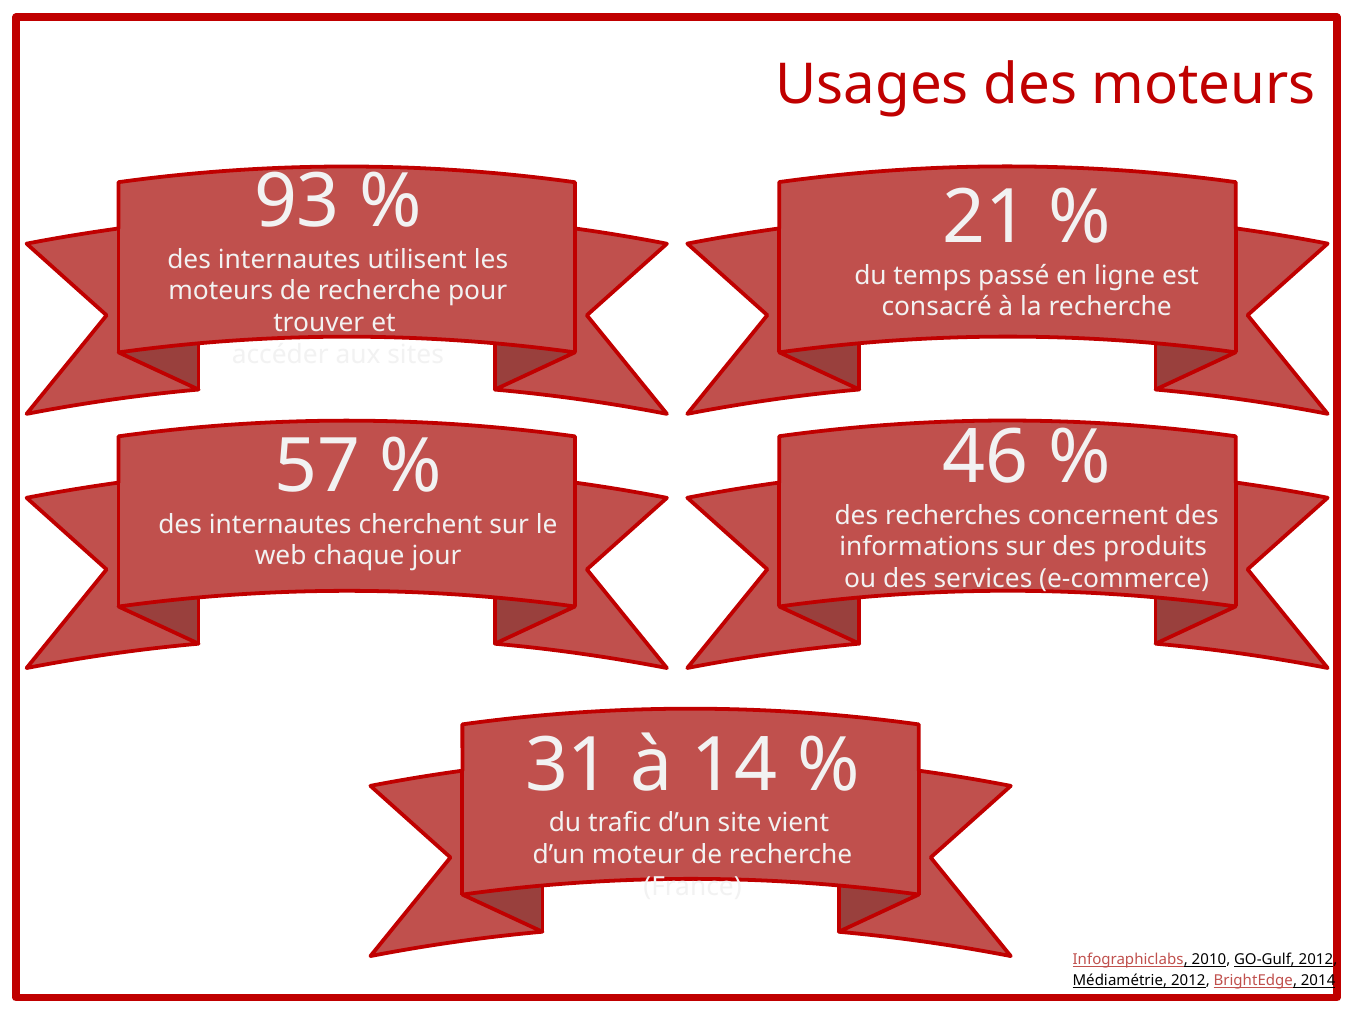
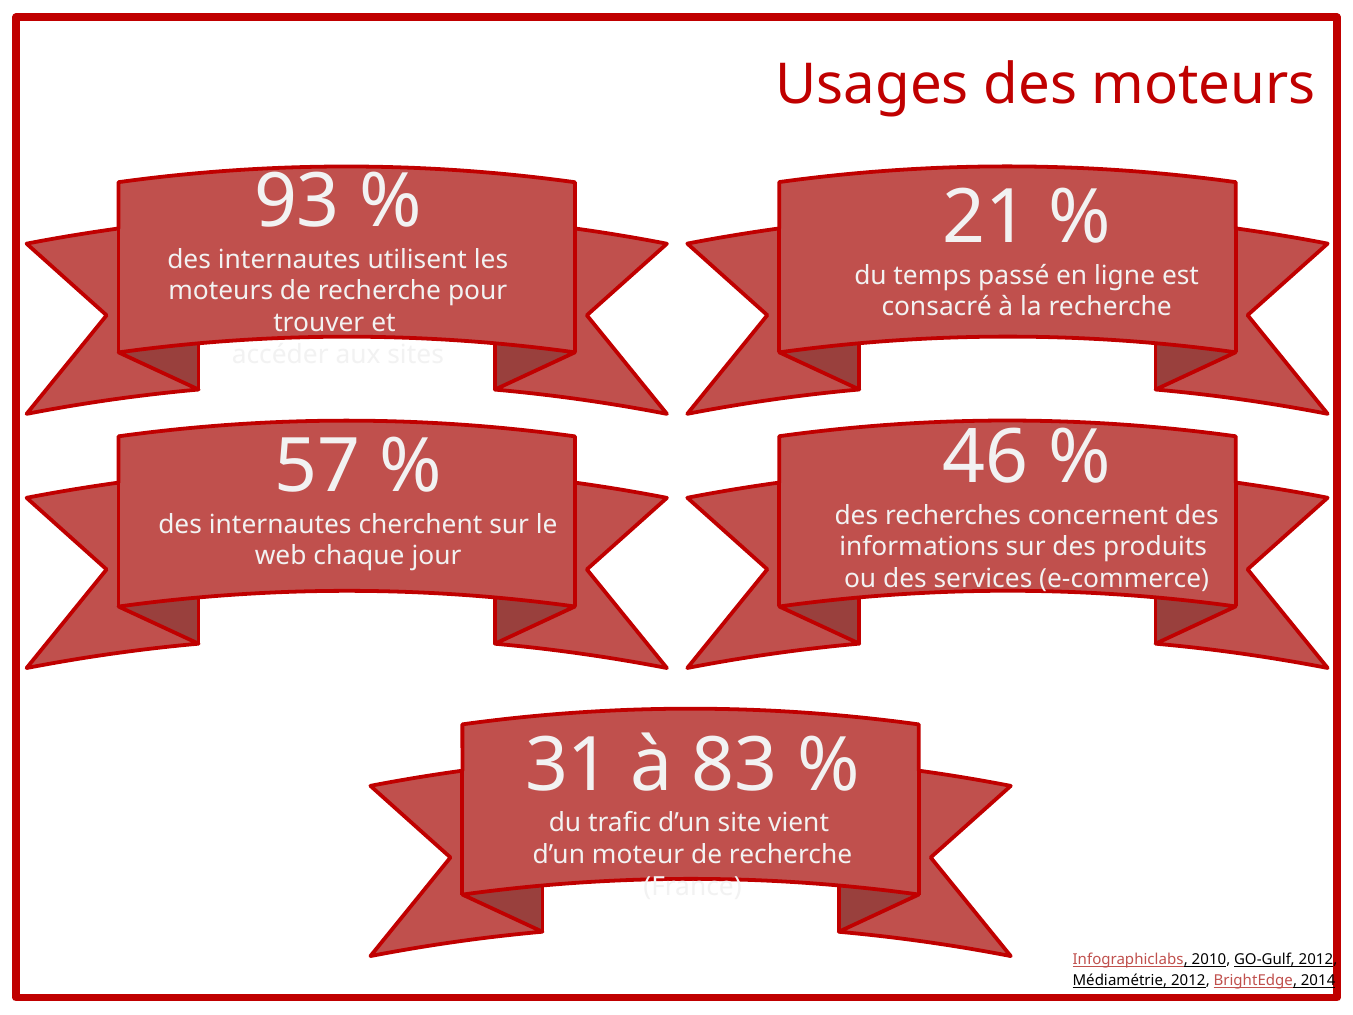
14: 14 -> 83
